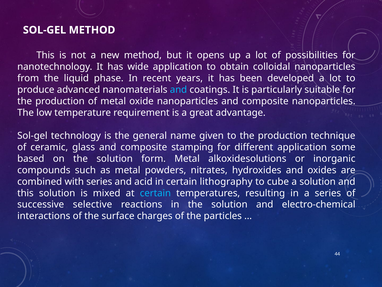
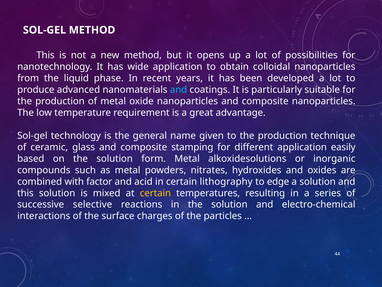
some: some -> easily
with series: series -> factor
cube: cube -> edge
certain at (155, 193) colour: light blue -> yellow
